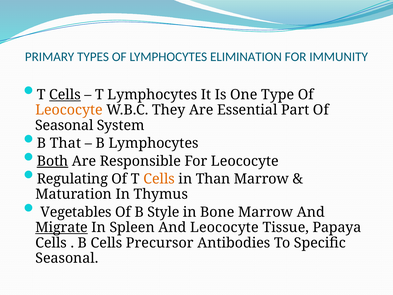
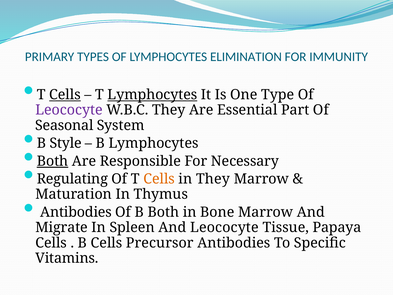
Lymphocytes at (152, 95) underline: none -> present
Leococyte at (69, 110) colour: orange -> purple
That: That -> Style
For Leococyte: Leococyte -> Necessary
in Than: Than -> They
Vegetables at (76, 212): Vegetables -> Antibodies
B Style: Style -> Both
Migrate underline: present -> none
Seasonal at (67, 258): Seasonal -> Vitamins
